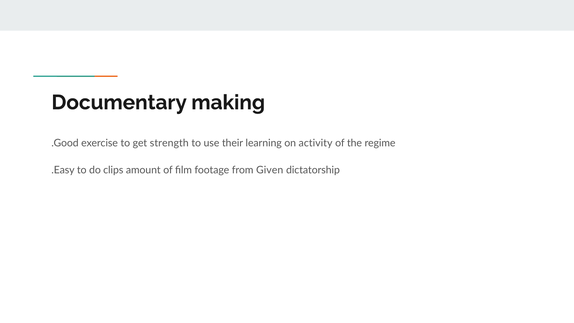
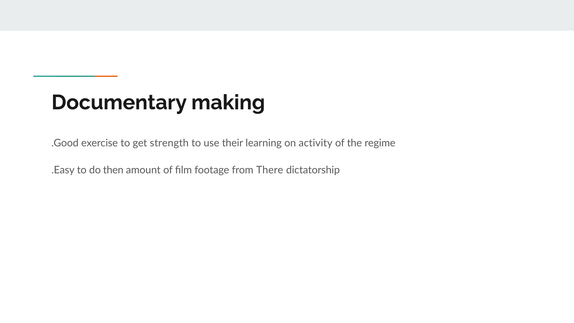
clips: clips -> then
Given: Given -> There
